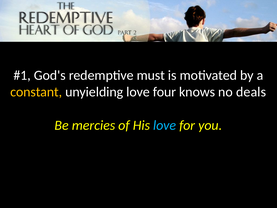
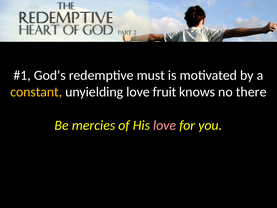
four: four -> fruit
deals: deals -> there
love at (165, 125) colour: light blue -> pink
